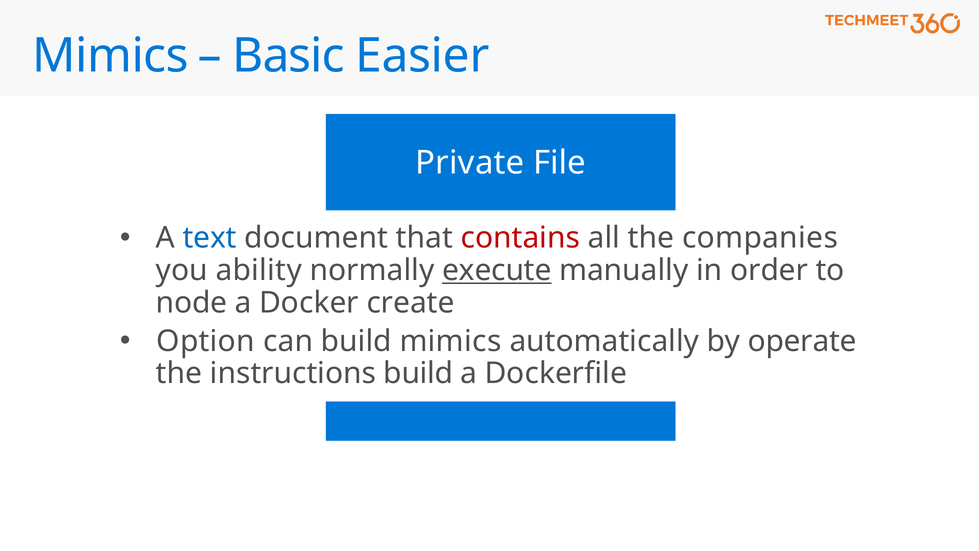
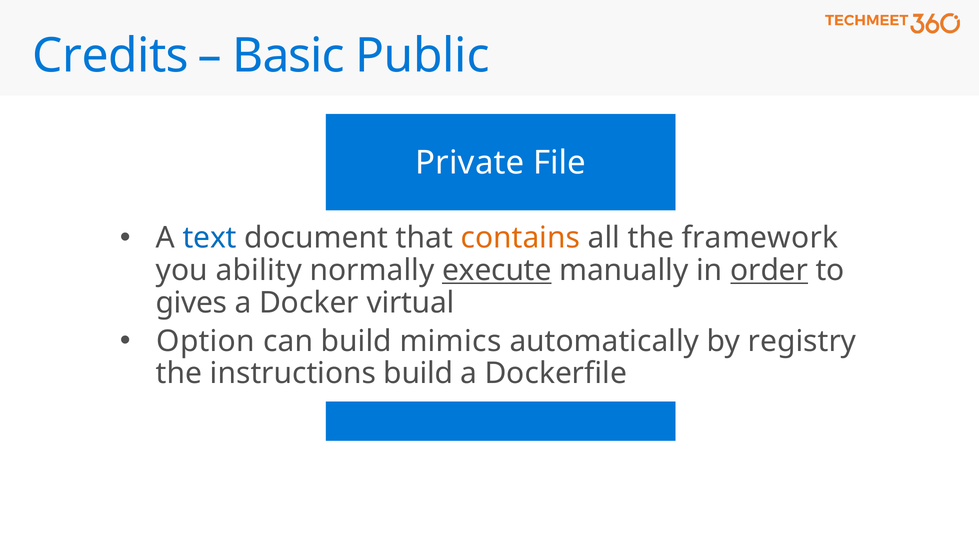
Mimics at (111, 56): Mimics -> Credits
Easier: Easier -> Public
contains colour: red -> orange
companies: companies -> framework
order underline: none -> present
node: node -> gives
create: create -> virtual
operate: operate -> registry
